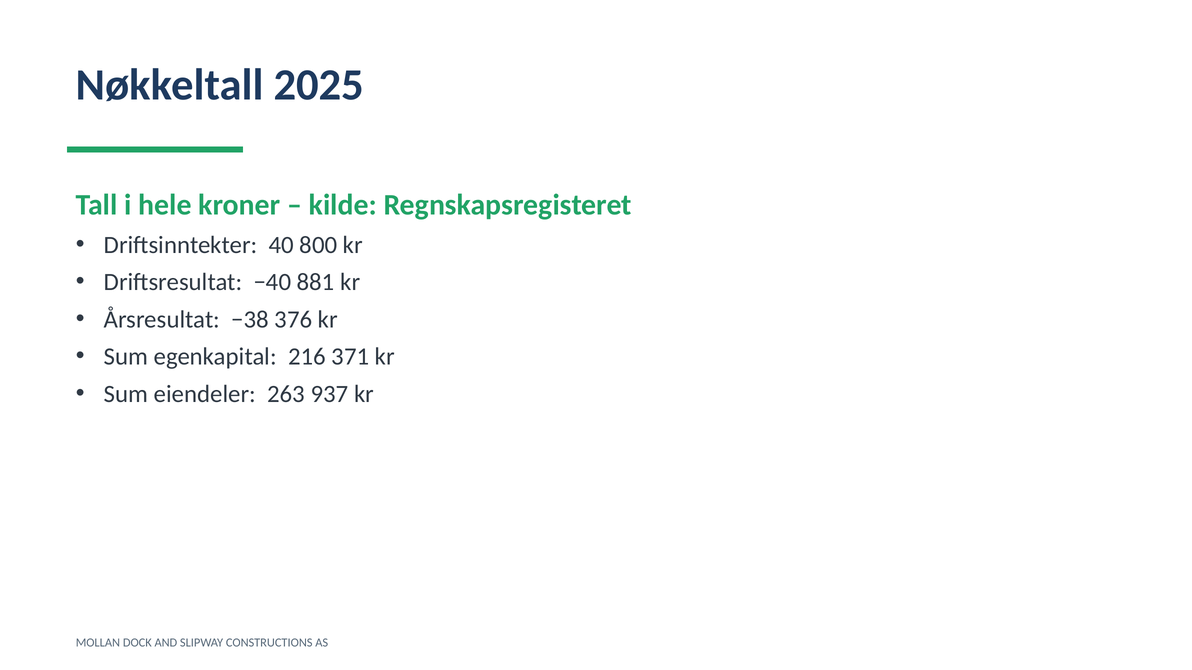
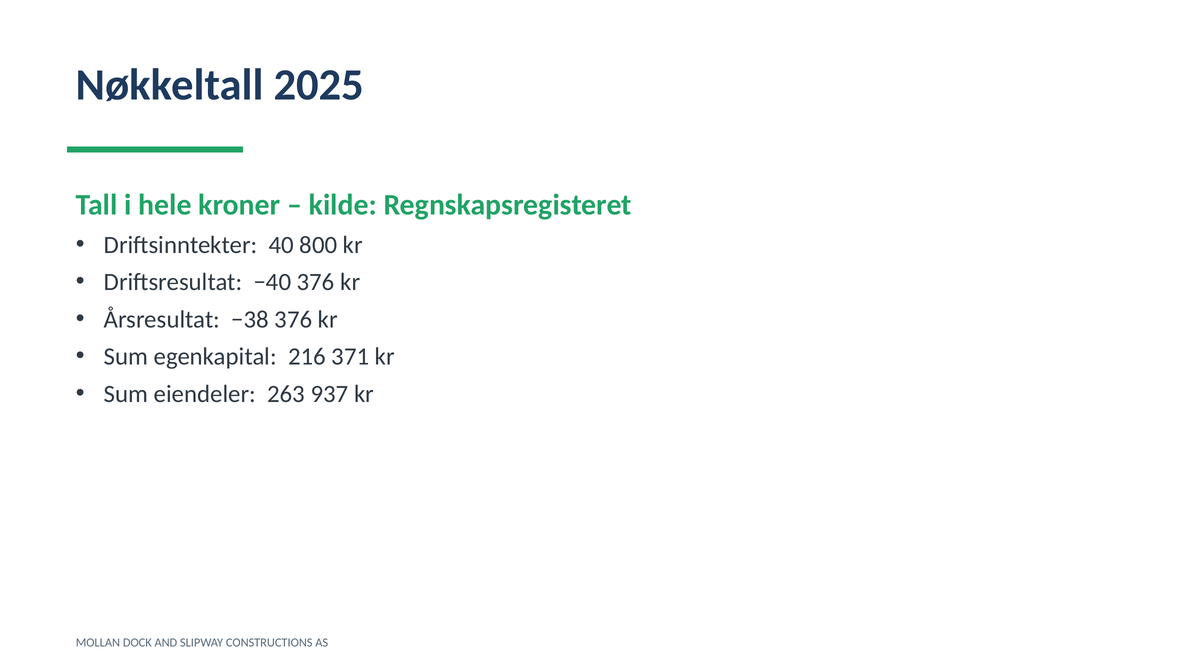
−40 881: 881 -> 376
